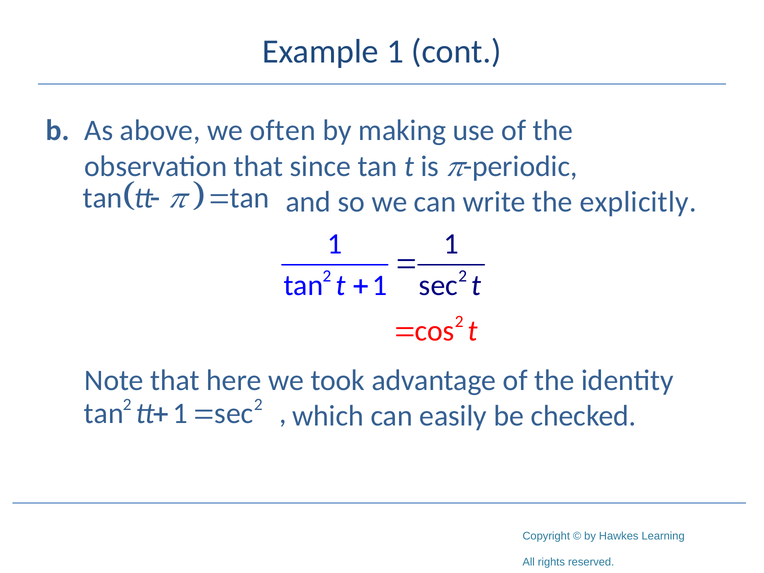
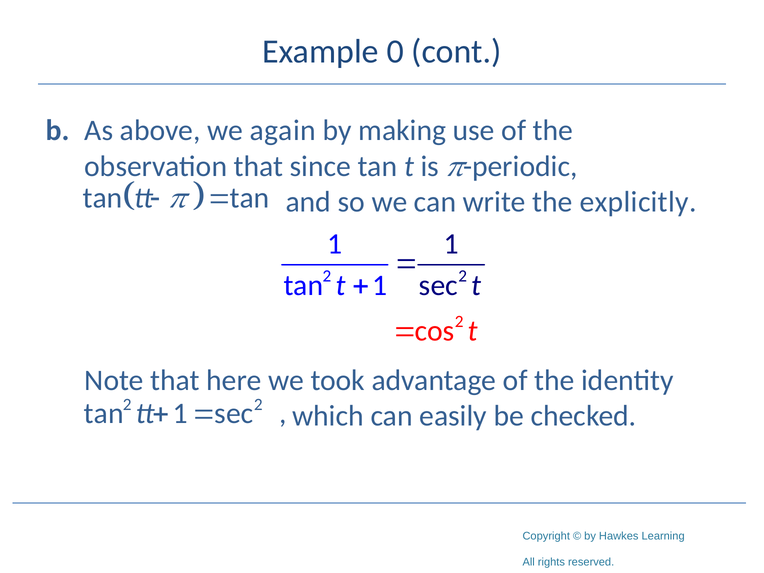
Example 1: 1 -> 0
often: often -> again
